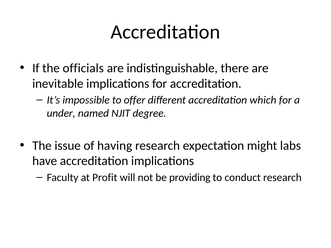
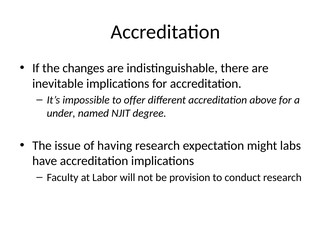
officials: officials -> changes
which: which -> above
Profit: Profit -> Labor
providing: providing -> provision
